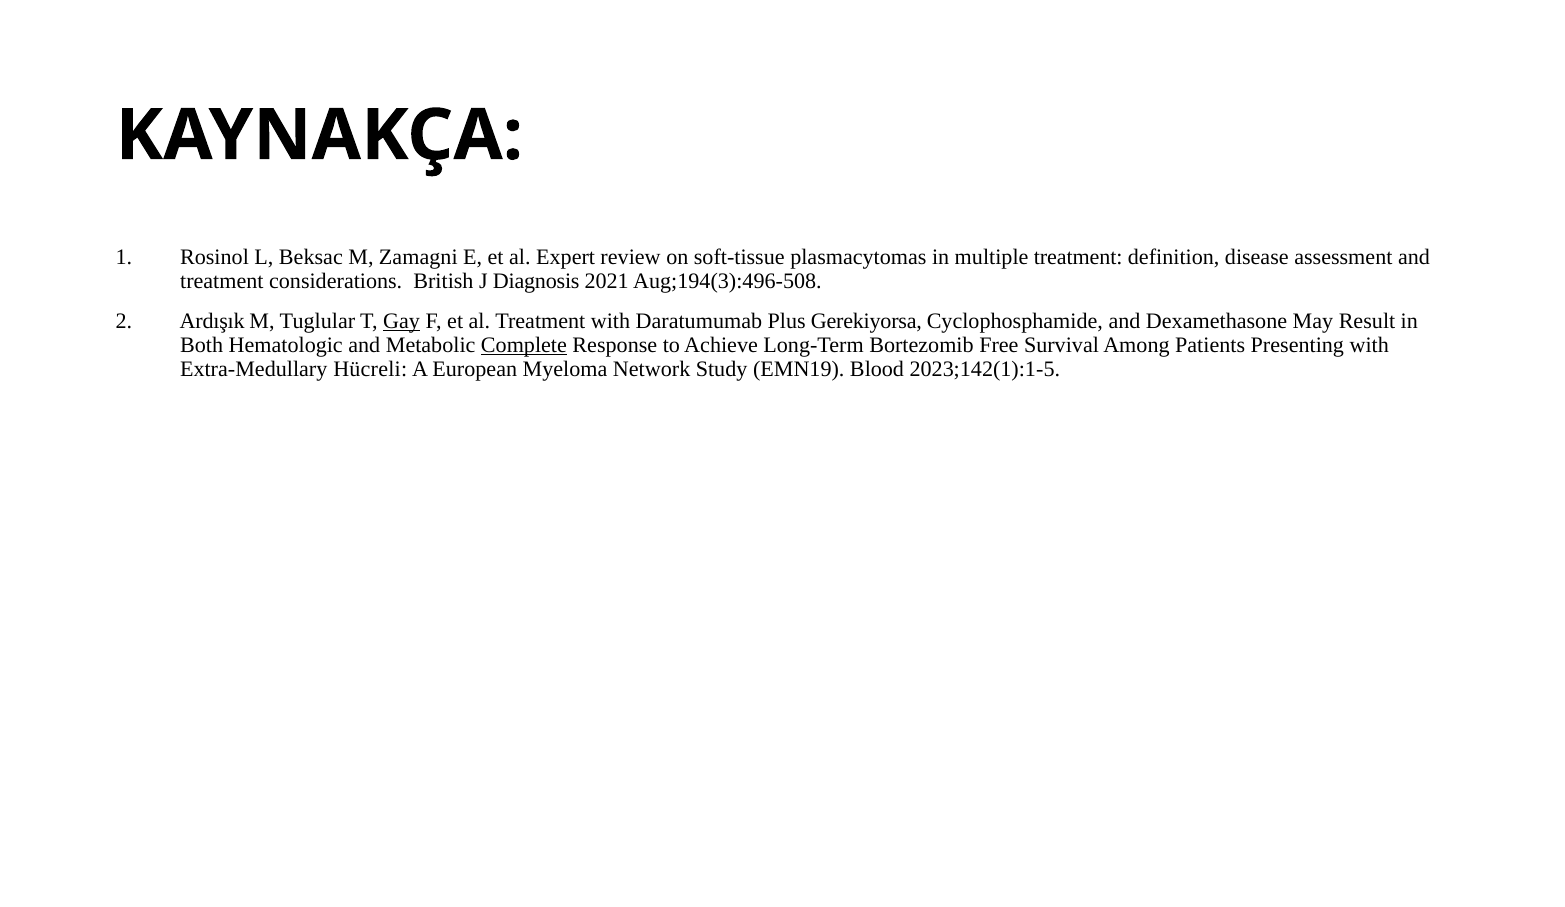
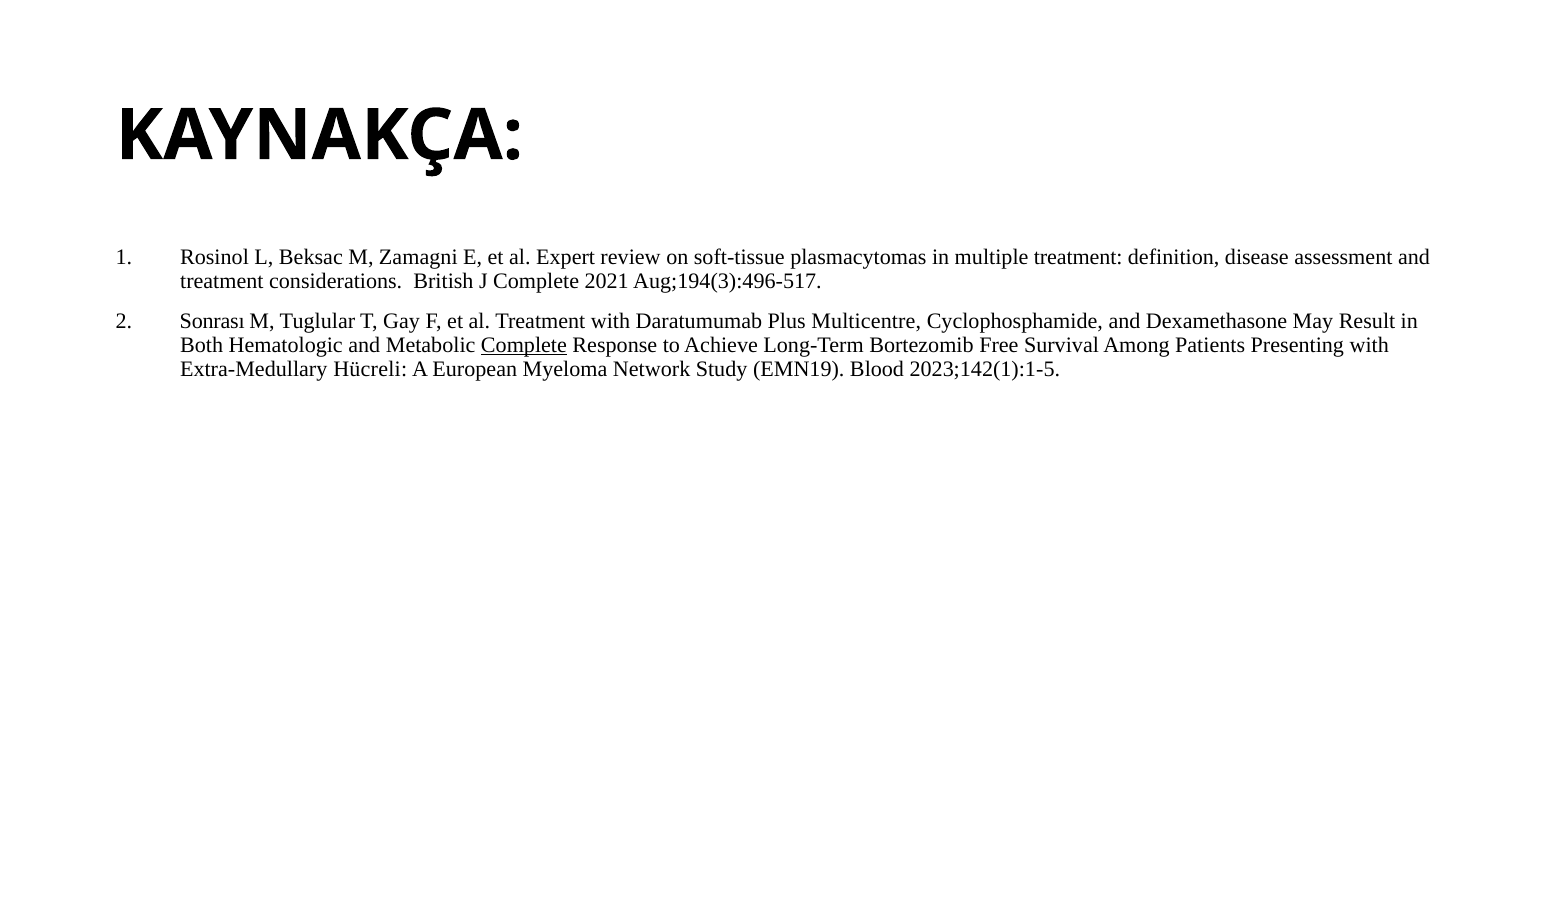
J Diagnosis: Diagnosis -> Complete
Aug;194(3):496-508: Aug;194(3):496-508 -> Aug;194(3):496-517
Ardışık: Ardışık -> Sonrası
Gay underline: present -> none
Gerekiyorsa: Gerekiyorsa -> Multicentre
